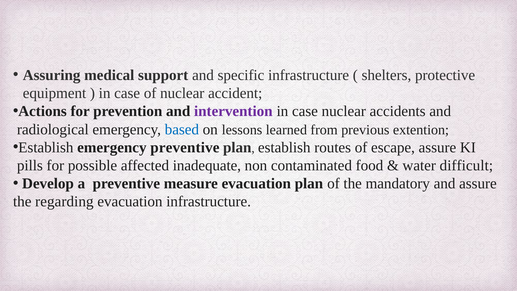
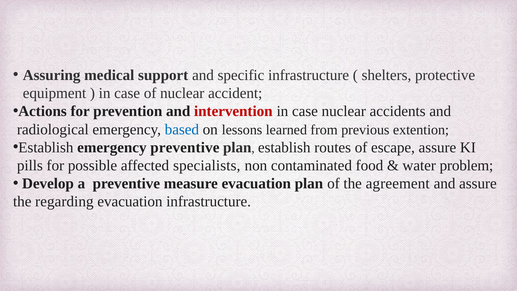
intervention colour: purple -> red
inadequate: inadequate -> specialists
difficult: difficult -> problem
mandatory: mandatory -> agreement
